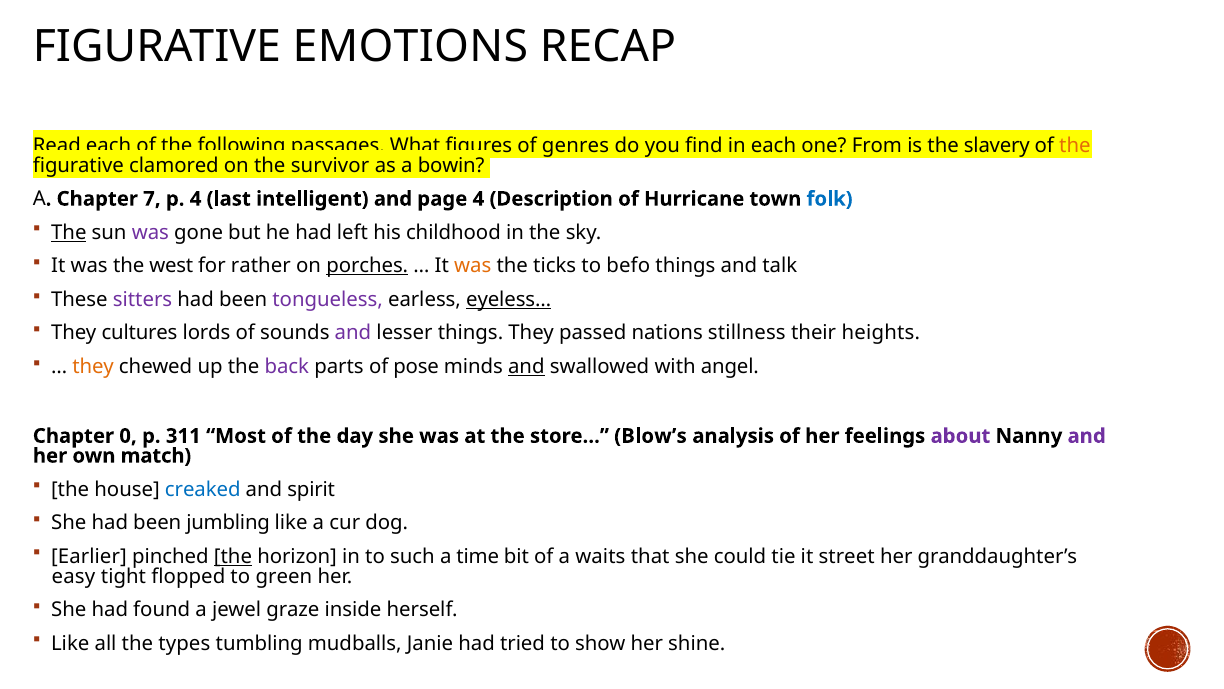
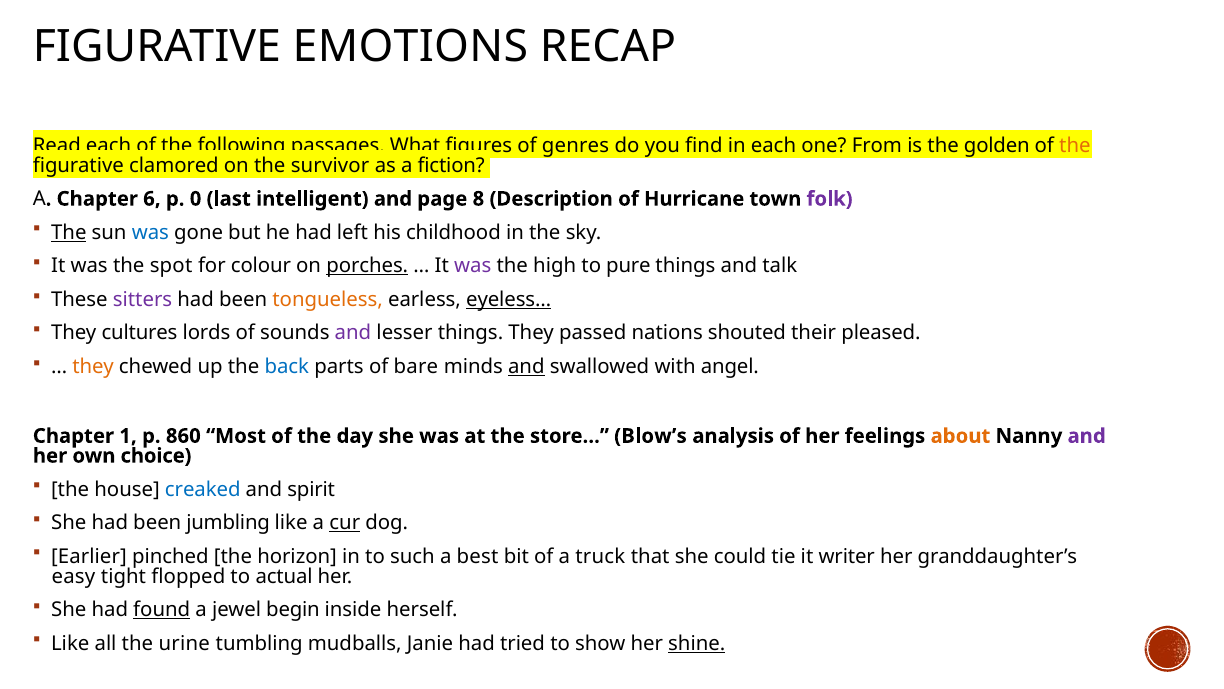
slavery: slavery -> golden
bowin: bowin -> fiction
7: 7 -> 6
p 4: 4 -> 0
page 4: 4 -> 8
folk colour: blue -> purple
was at (150, 232) colour: purple -> blue
west: west -> spot
rather: rather -> colour
was at (473, 266) colour: orange -> purple
ticks: ticks -> high
befo: befo -> pure
tongueless colour: purple -> orange
stillness: stillness -> shouted
heights: heights -> pleased
back colour: purple -> blue
pose: pose -> bare
0: 0 -> 1
311: 311 -> 860
about colour: purple -> orange
match: match -> choice
cur underline: none -> present
the at (233, 556) underline: present -> none
time: time -> best
waits: waits -> truck
street: street -> writer
green: green -> actual
found underline: none -> present
graze: graze -> begin
types: types -> urine
shine underline: none -> present
